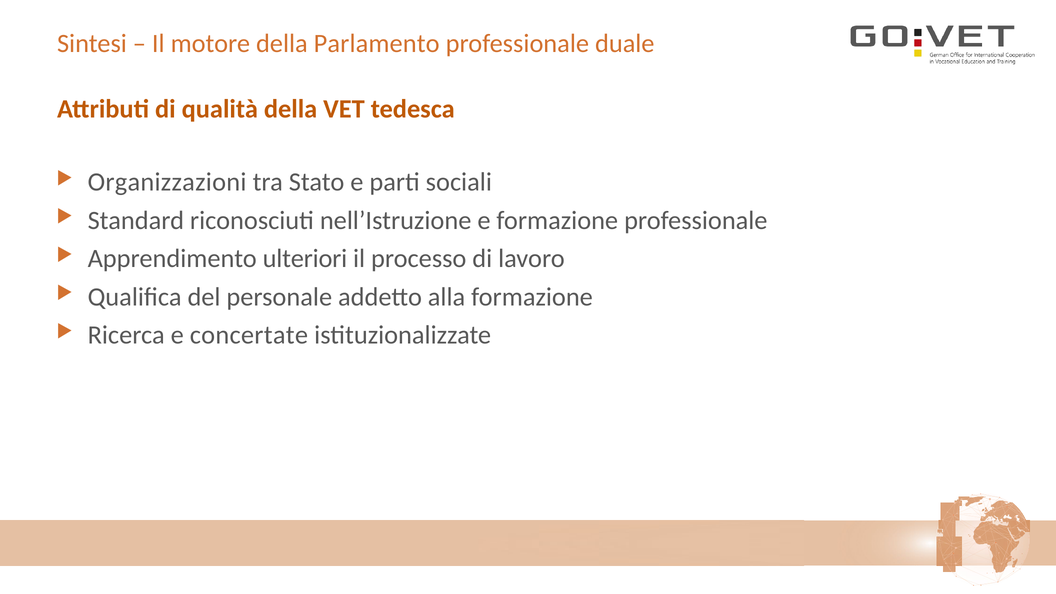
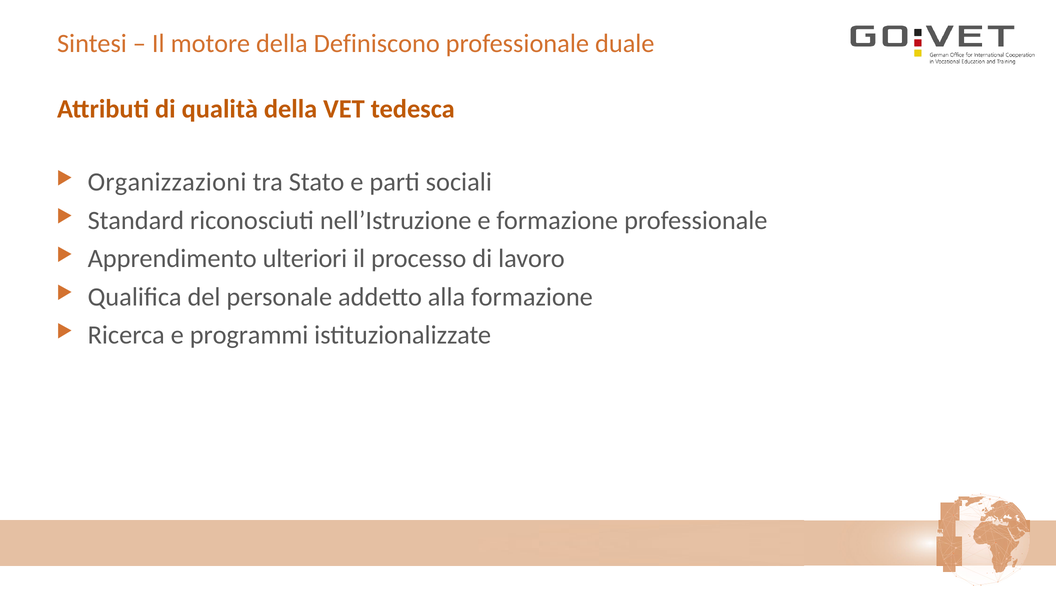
Parlamento: Parlamento -> Definiscono
concertate: concertate -> programmi
